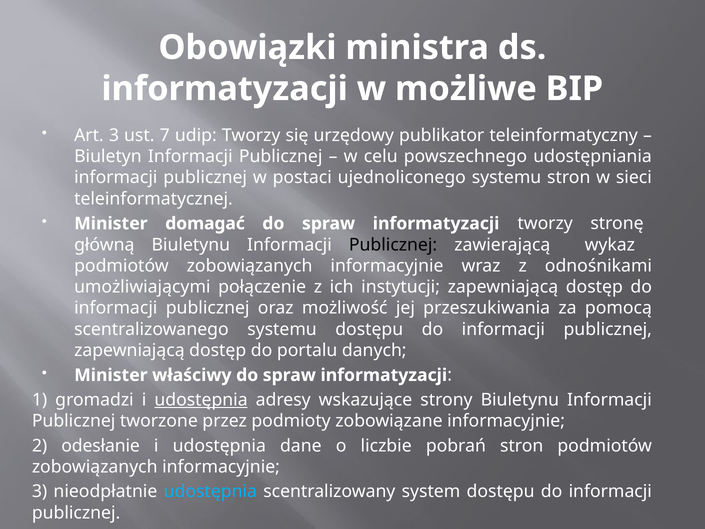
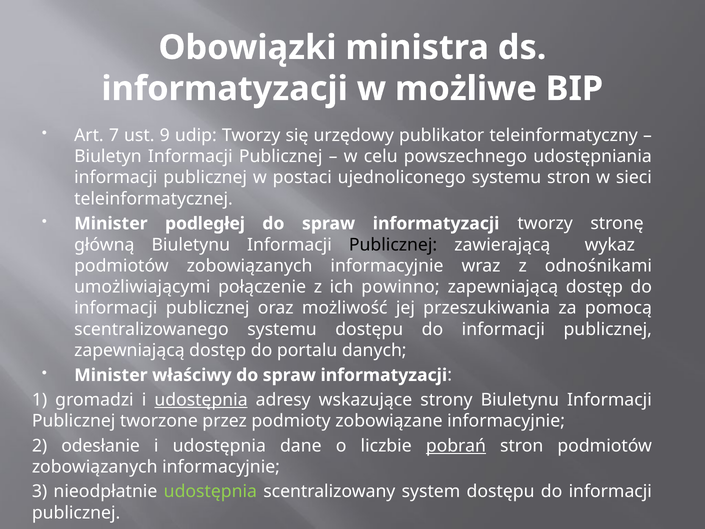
Art 3: 3 -> 7
7: 7 -> 9
domagać: domagać -> podległej
instytucji: instytucji -> powinno
pobrań underline: none -> present
udostępnia at (210, 491) colour: light blue -> light green
